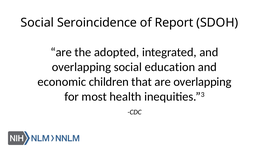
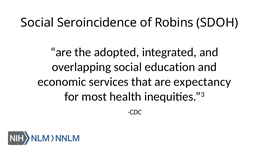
Report: Report -> Robins
children: children -> services
are overlapping: overlapping -> expectancy
